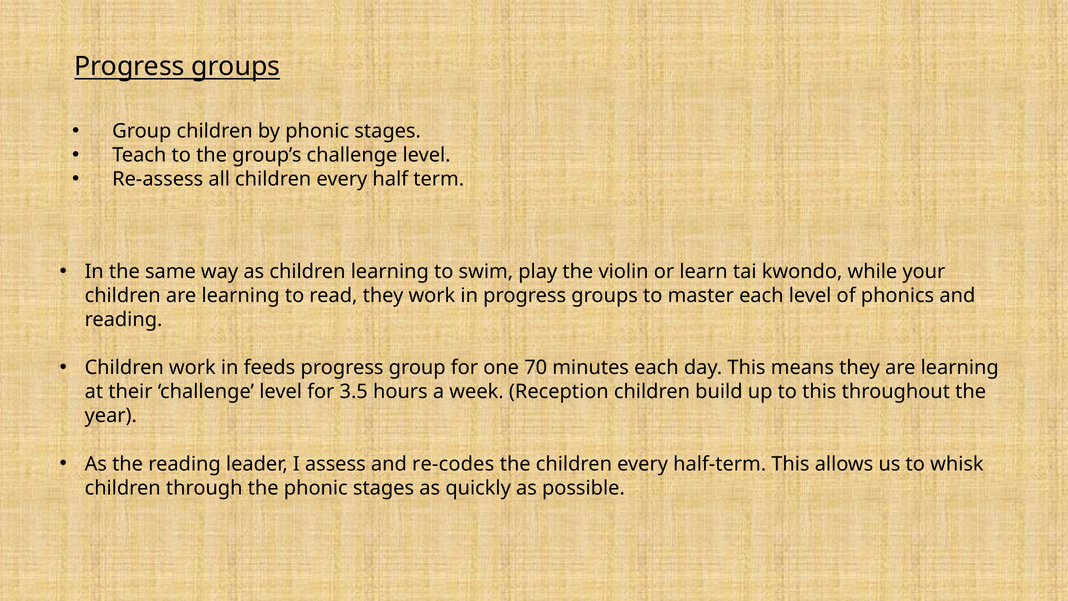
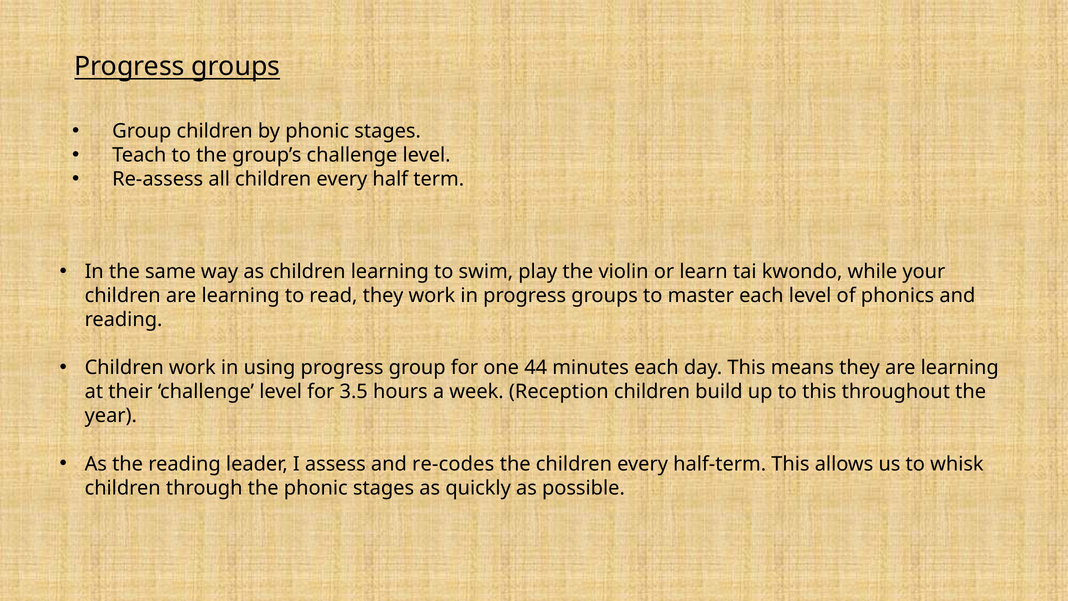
feeds: feeds -> using
70: 70 -> 44
